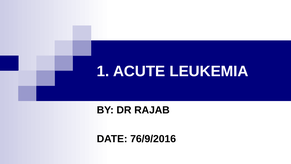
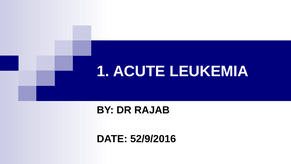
76/9/2016: 76/9/2016 -> 52/9/2016
